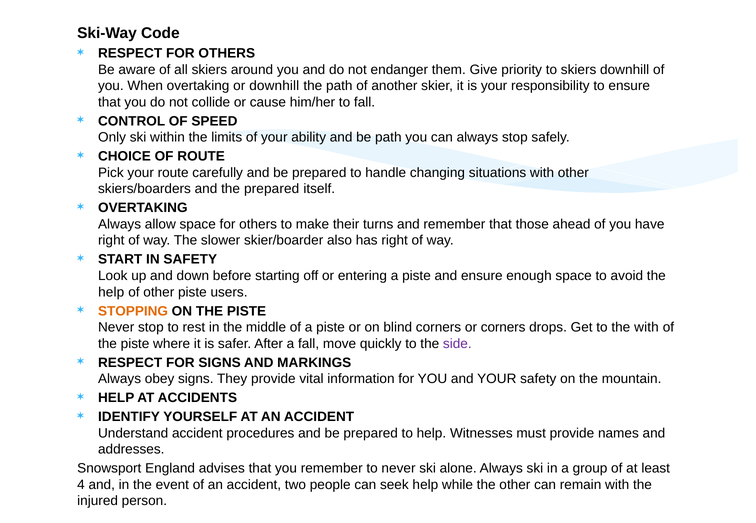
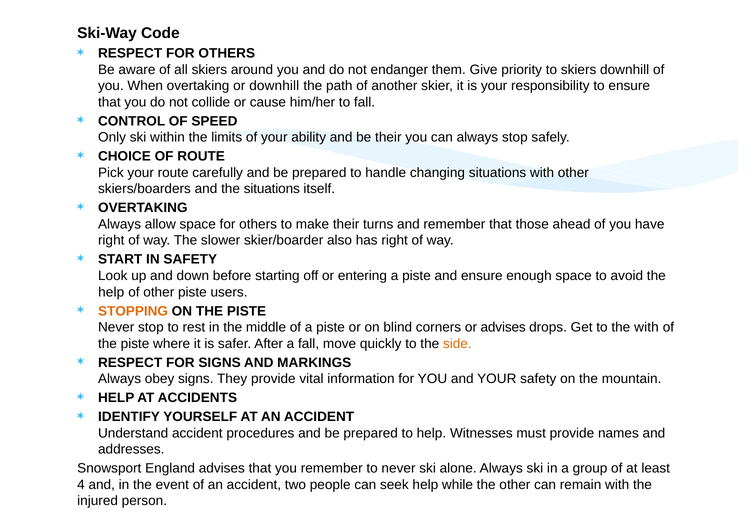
be path: path -> their
the prepared: prepared -> situations
or corners: corners -> advises
side colour: purple -> orange
